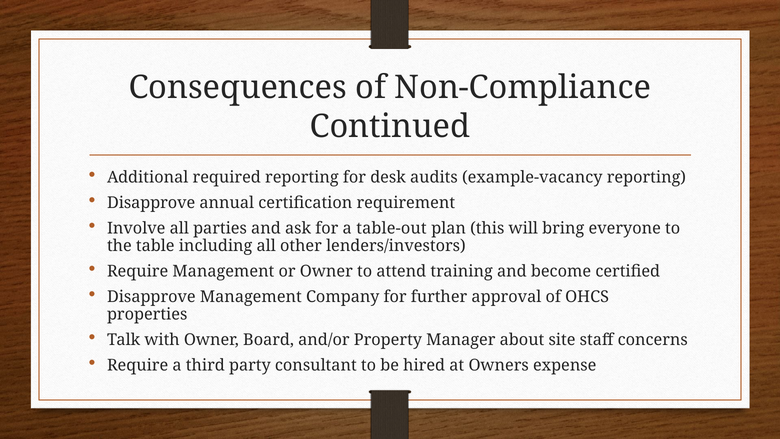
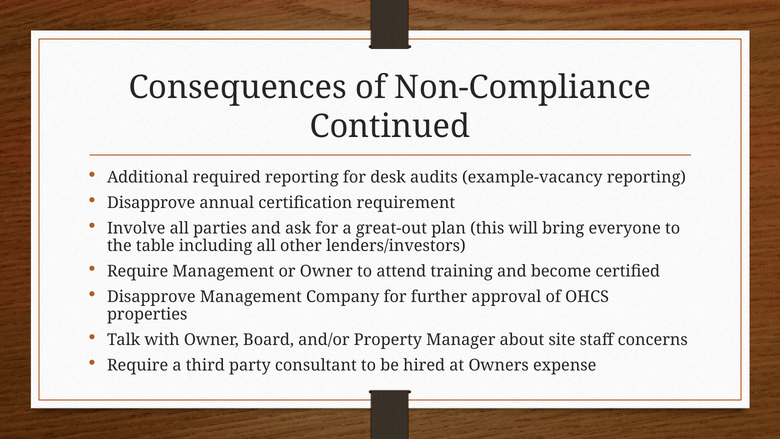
table-out: table-out -> great-out
